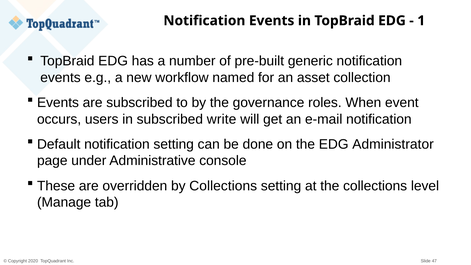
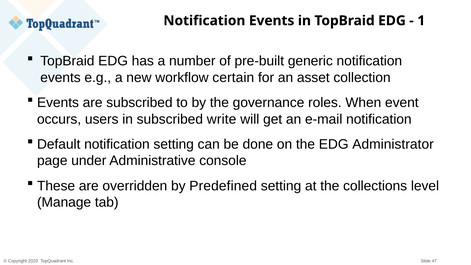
named: named -> certain
by Collections: Collections -> Predefined
